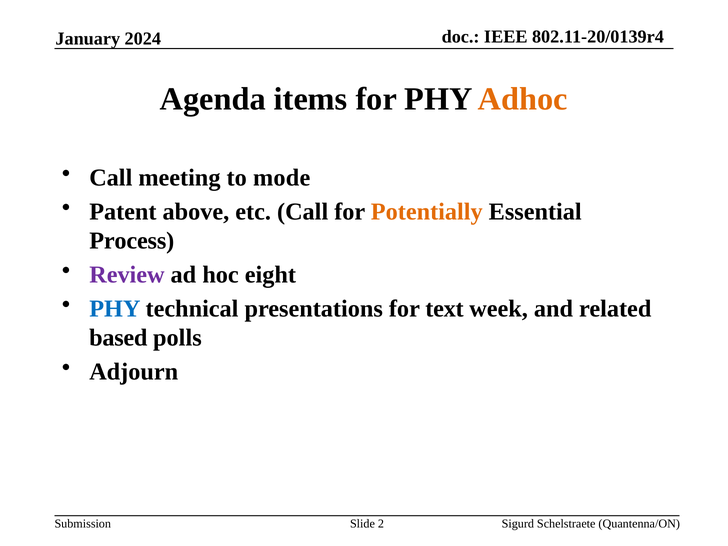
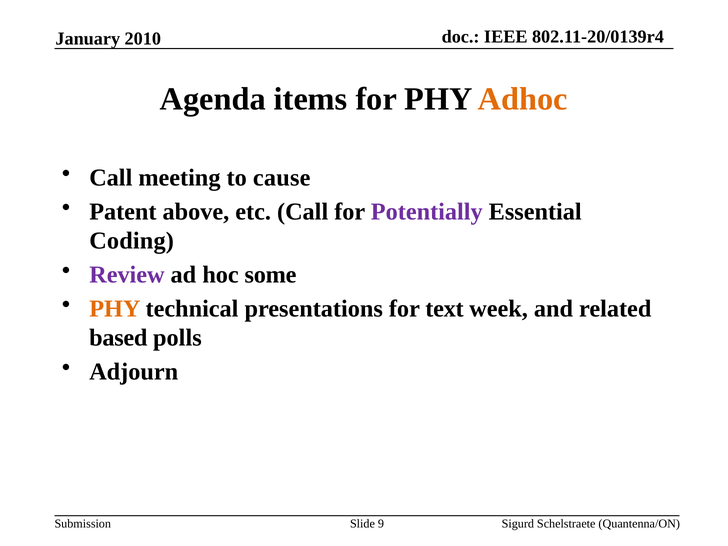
2024: 2024 -> 2010
mode: mode -> cause
Potentially colour: orange -> purple
Process: Process -> Coding
eight: eight -> some
PHY at (115, 309) colour: blue -> orange
2: 2 -> 9
